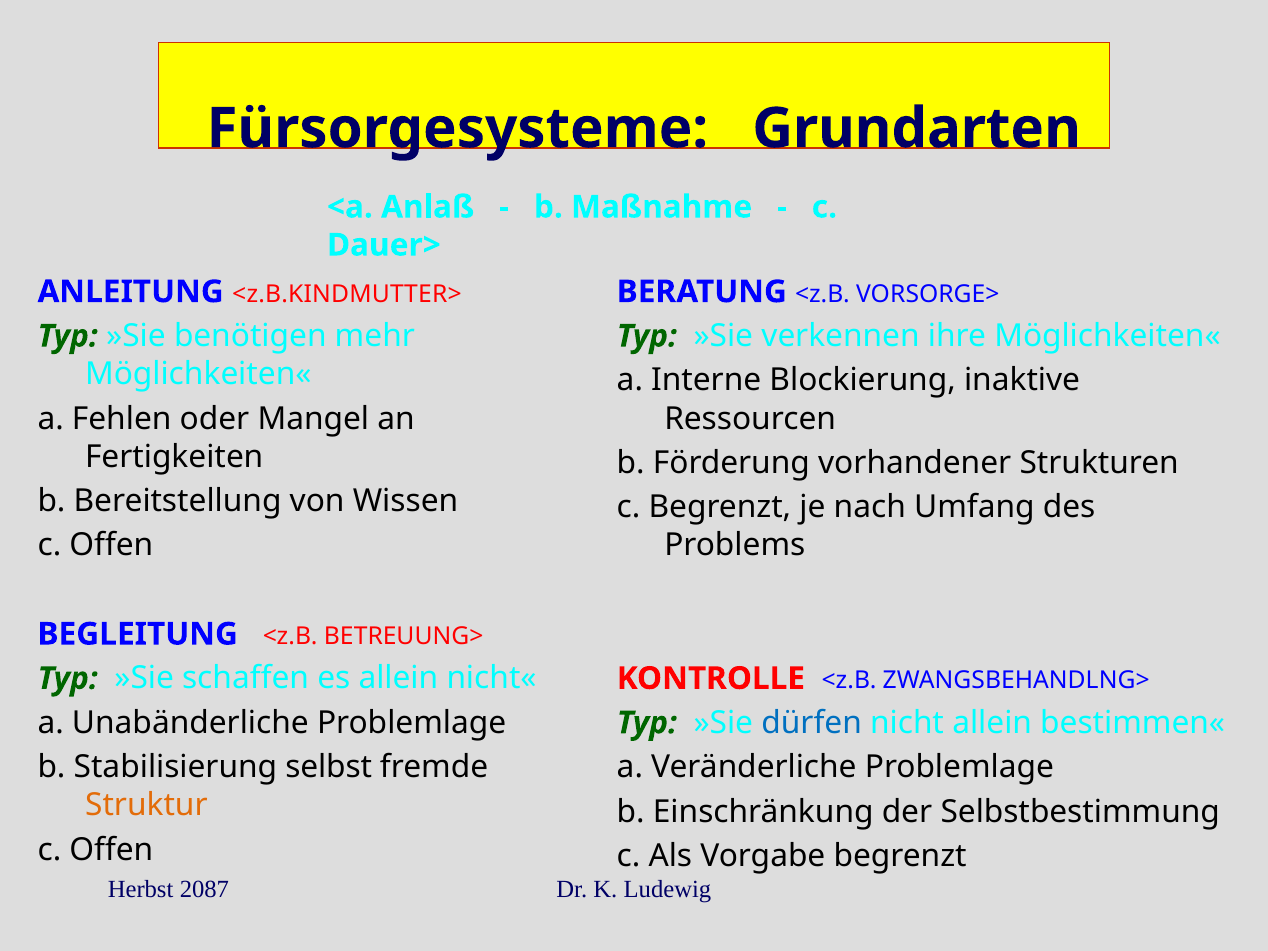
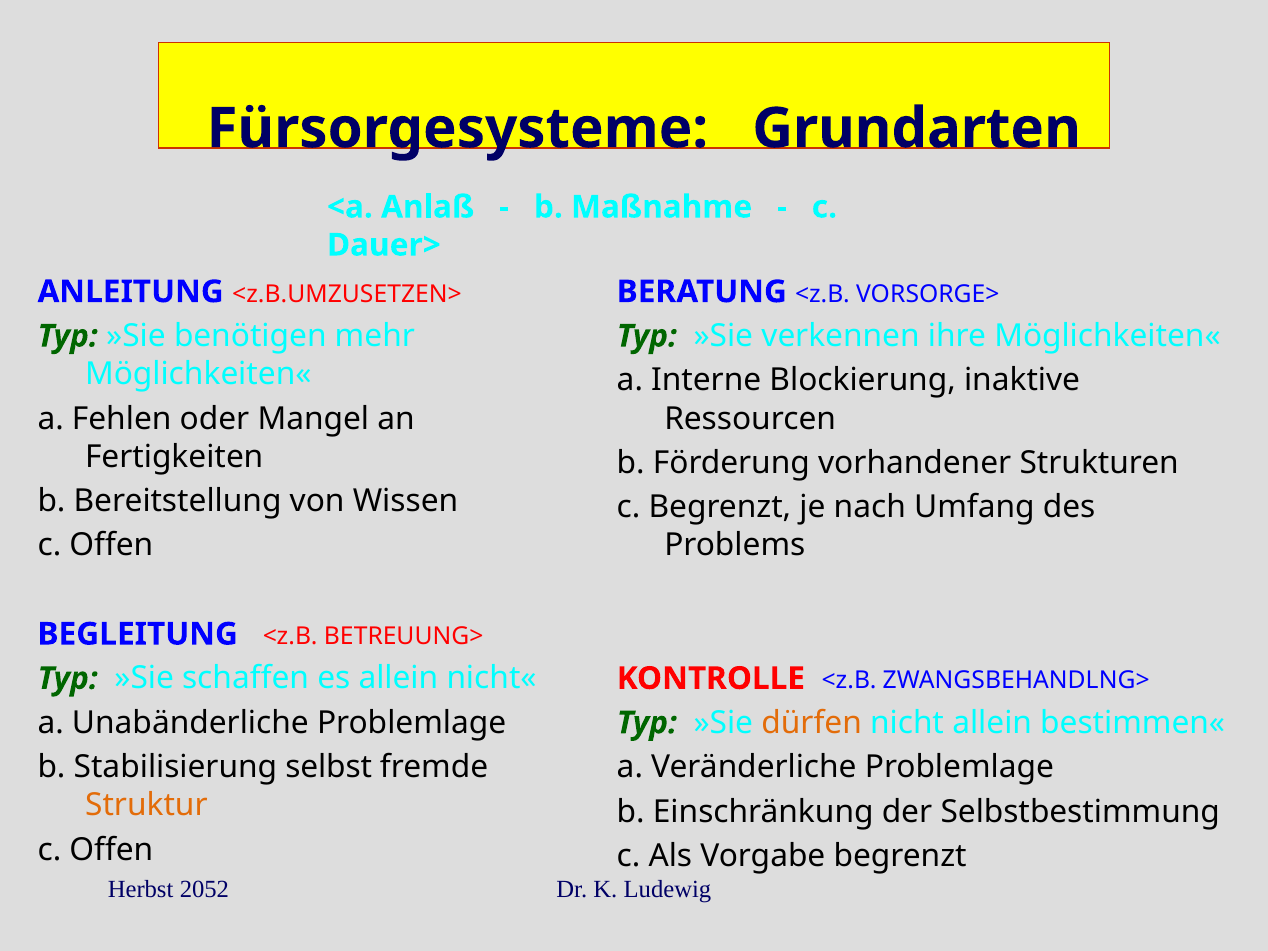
<z.B.KINDMUTTER>: <z.B.KINDMUTTER> -> <z.B.UMZUSETZEN>
dürfen colour: blue -> orange
2087: 2087 -> 2052
